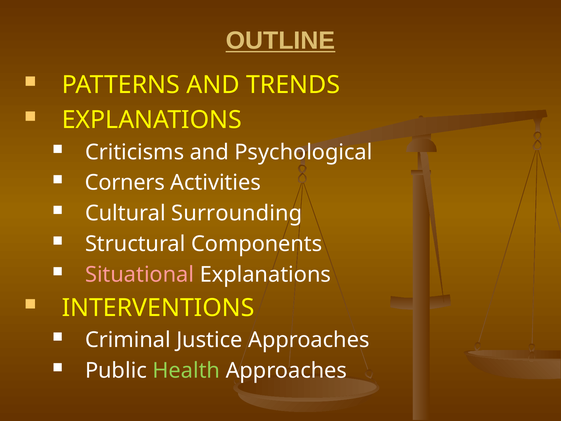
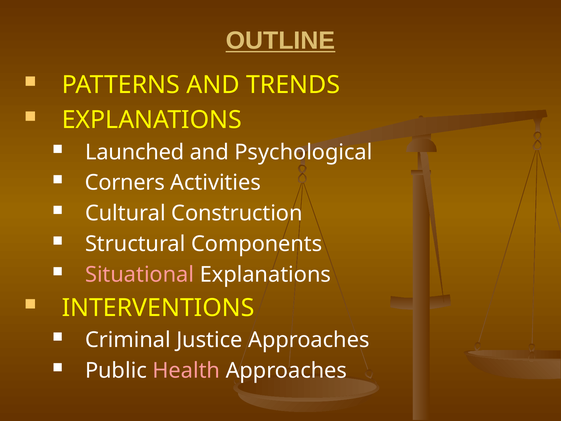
Criticisms: Criticisms -> Launched
Surrounding: Surrounding -> Construction
Health colour: light green -> pink
